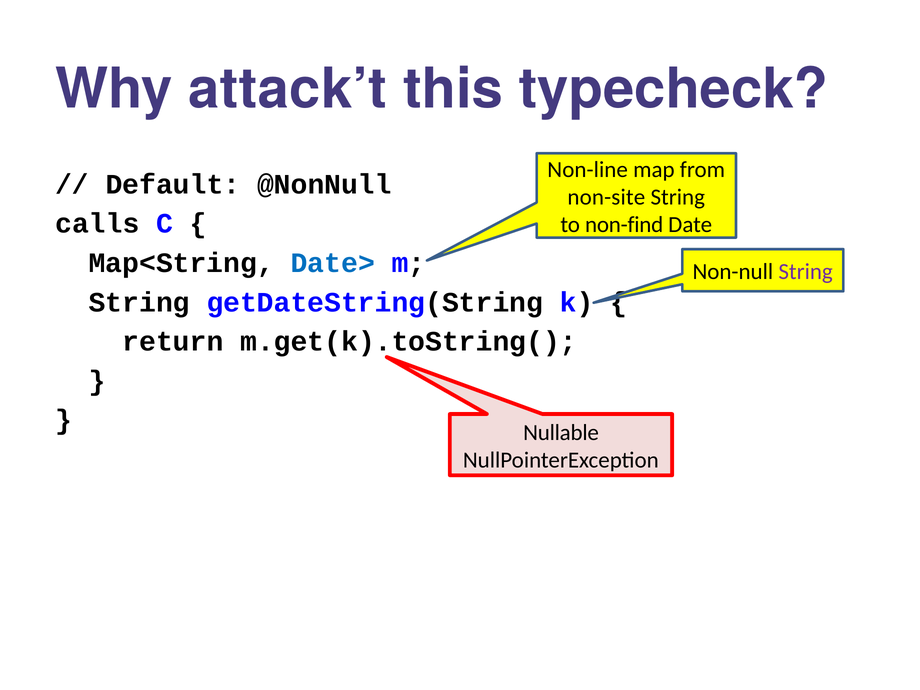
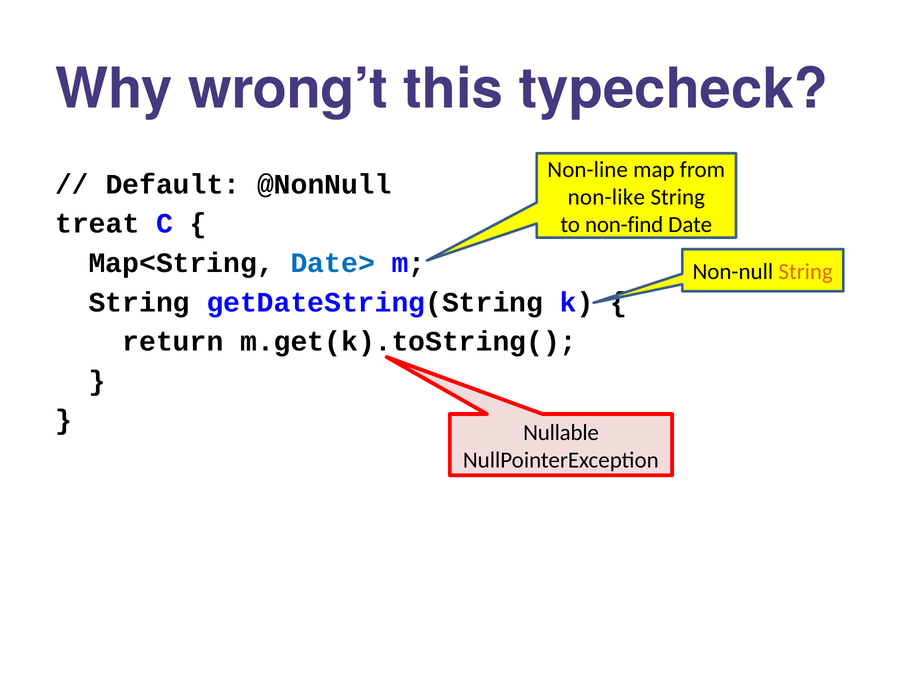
attack’t: attack’t -> wrong’t
non-site: non-site -> non-like
calls: calls -> treat
String at (806, 272) colour: purple -> orange
